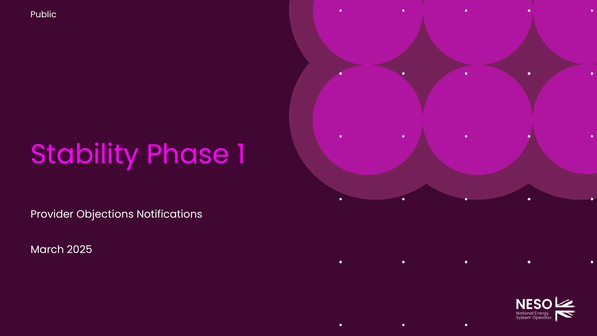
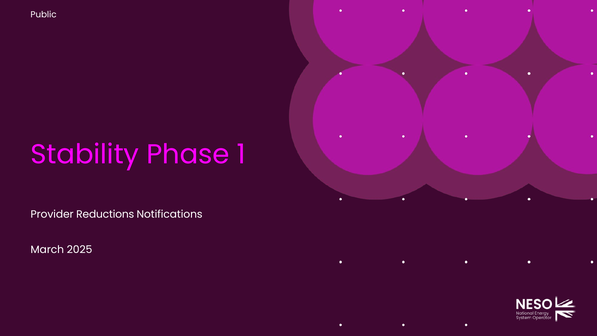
Objections: Objections -> Reductions
